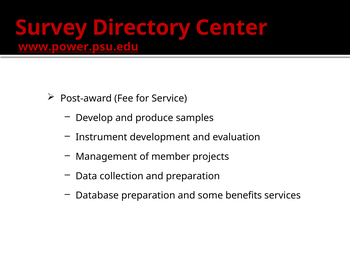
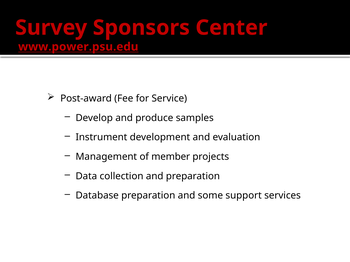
Directory: Directory -> Sponsors
benefits: benefits -> support
